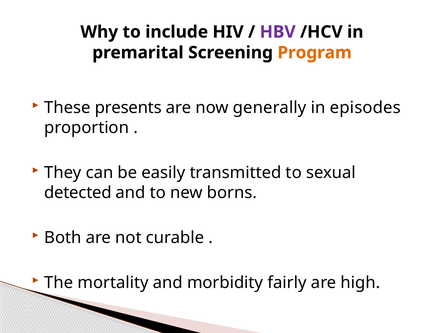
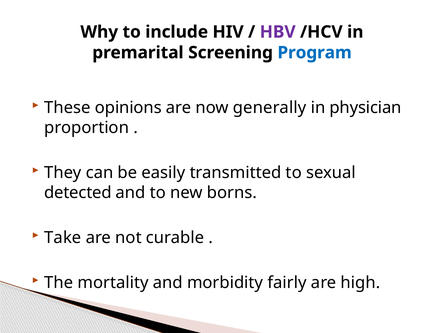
Program colour: orange -> blue
presents: presents -> opinions
episodes: episodes -> physician
Both: Both -> Take
